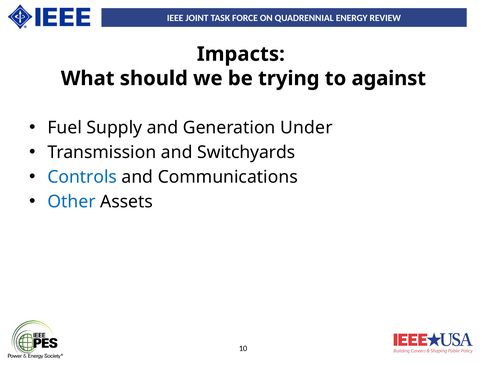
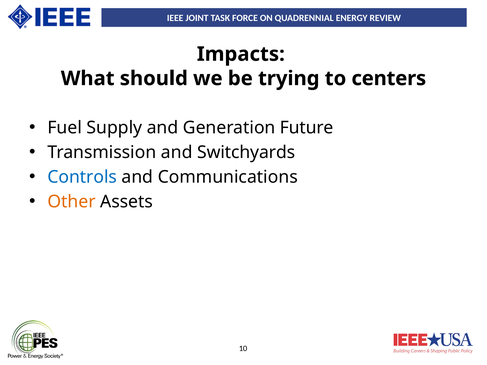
against: against -> centers
Under: Under -> Future
Other colour: blue -> orange
